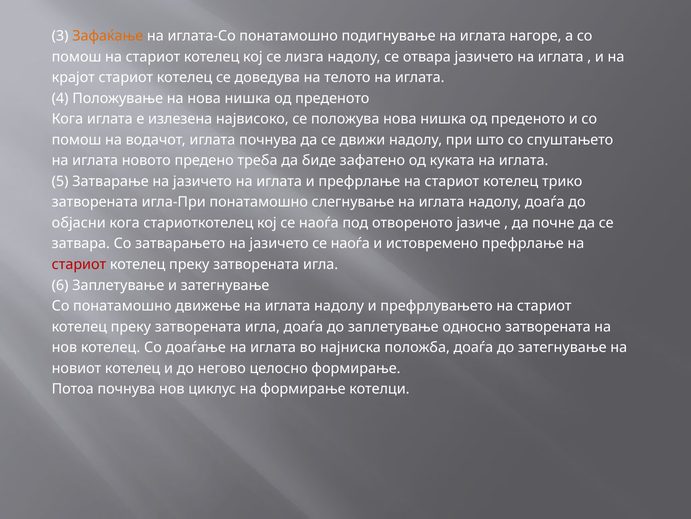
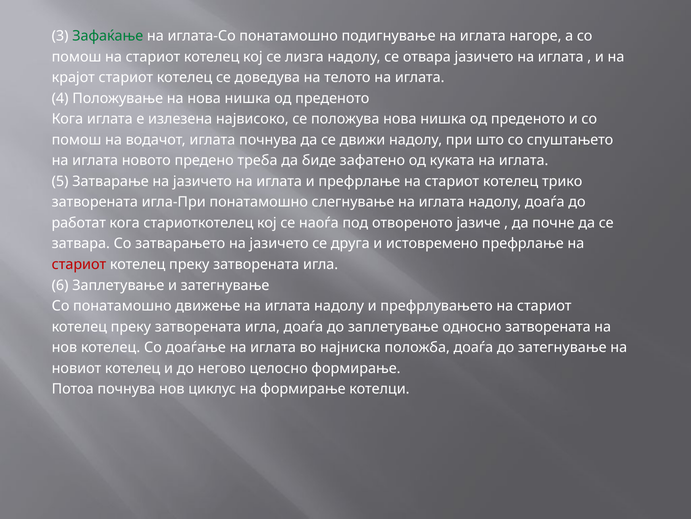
Зафаќање colour: orange -> green
објасни: објасни -> работат
јазичето се наоѓа: наоѓа -> друга
